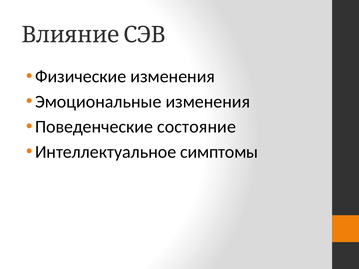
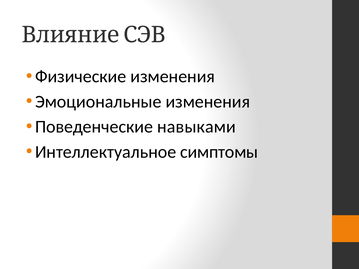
состояние: состояние -> навыками
